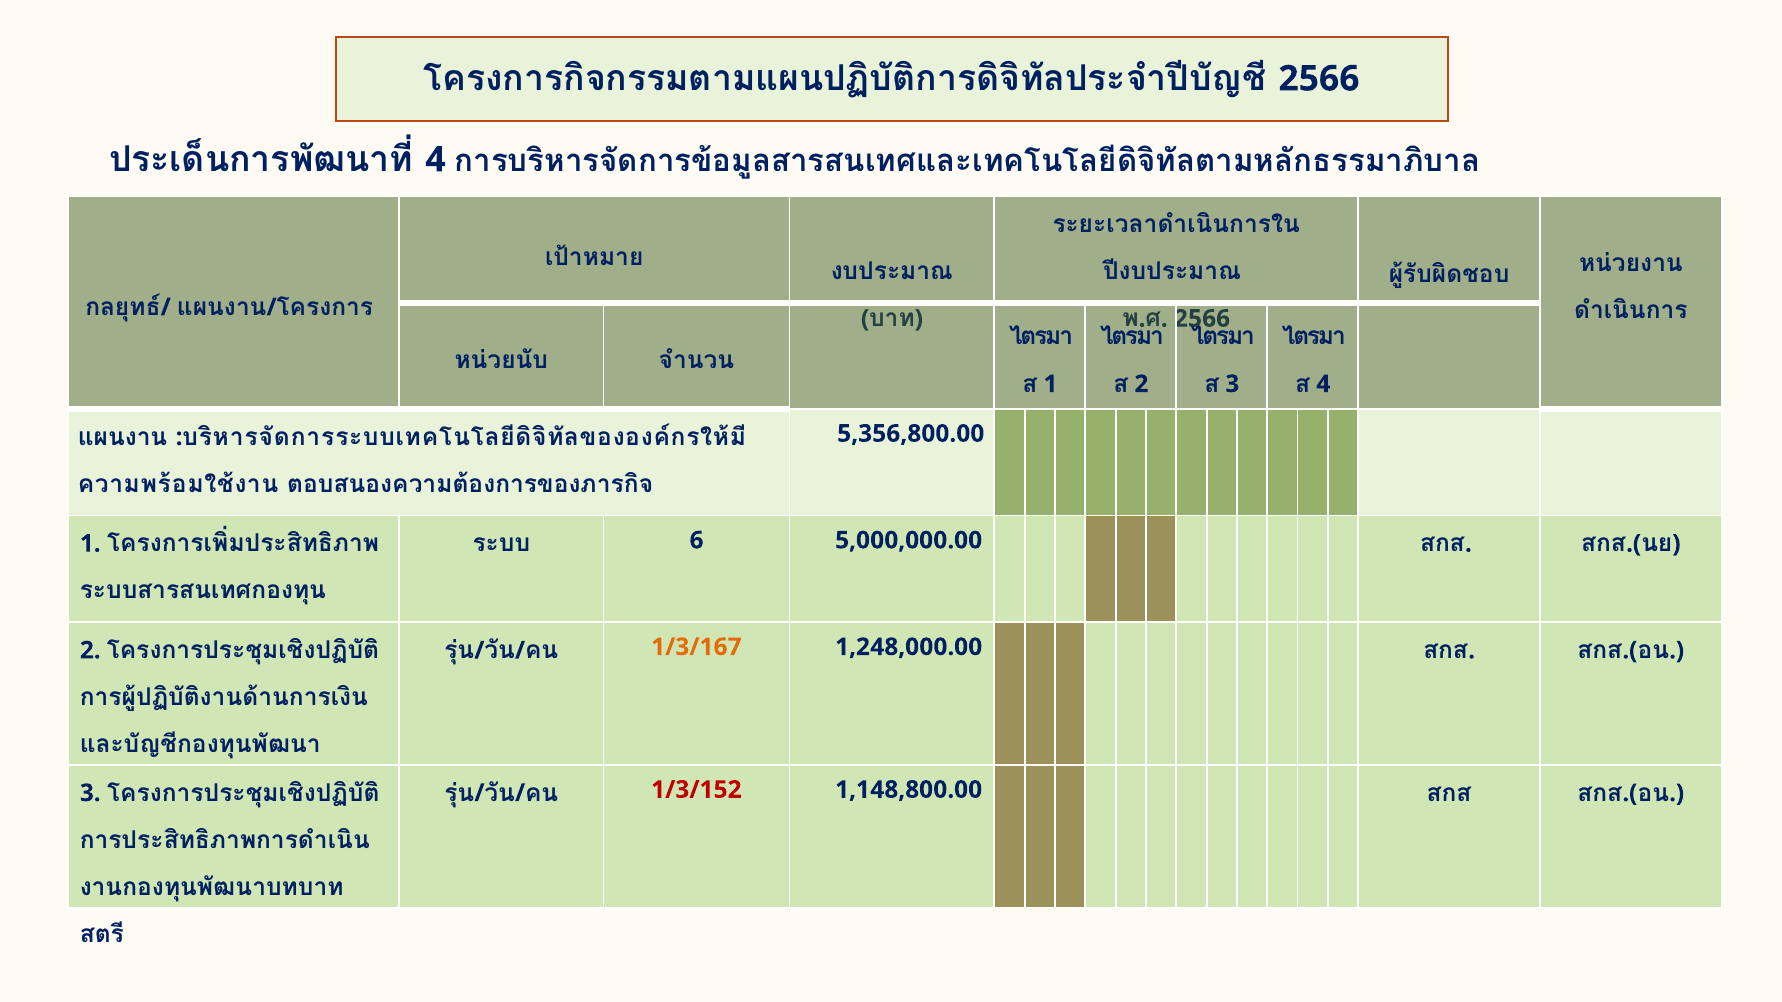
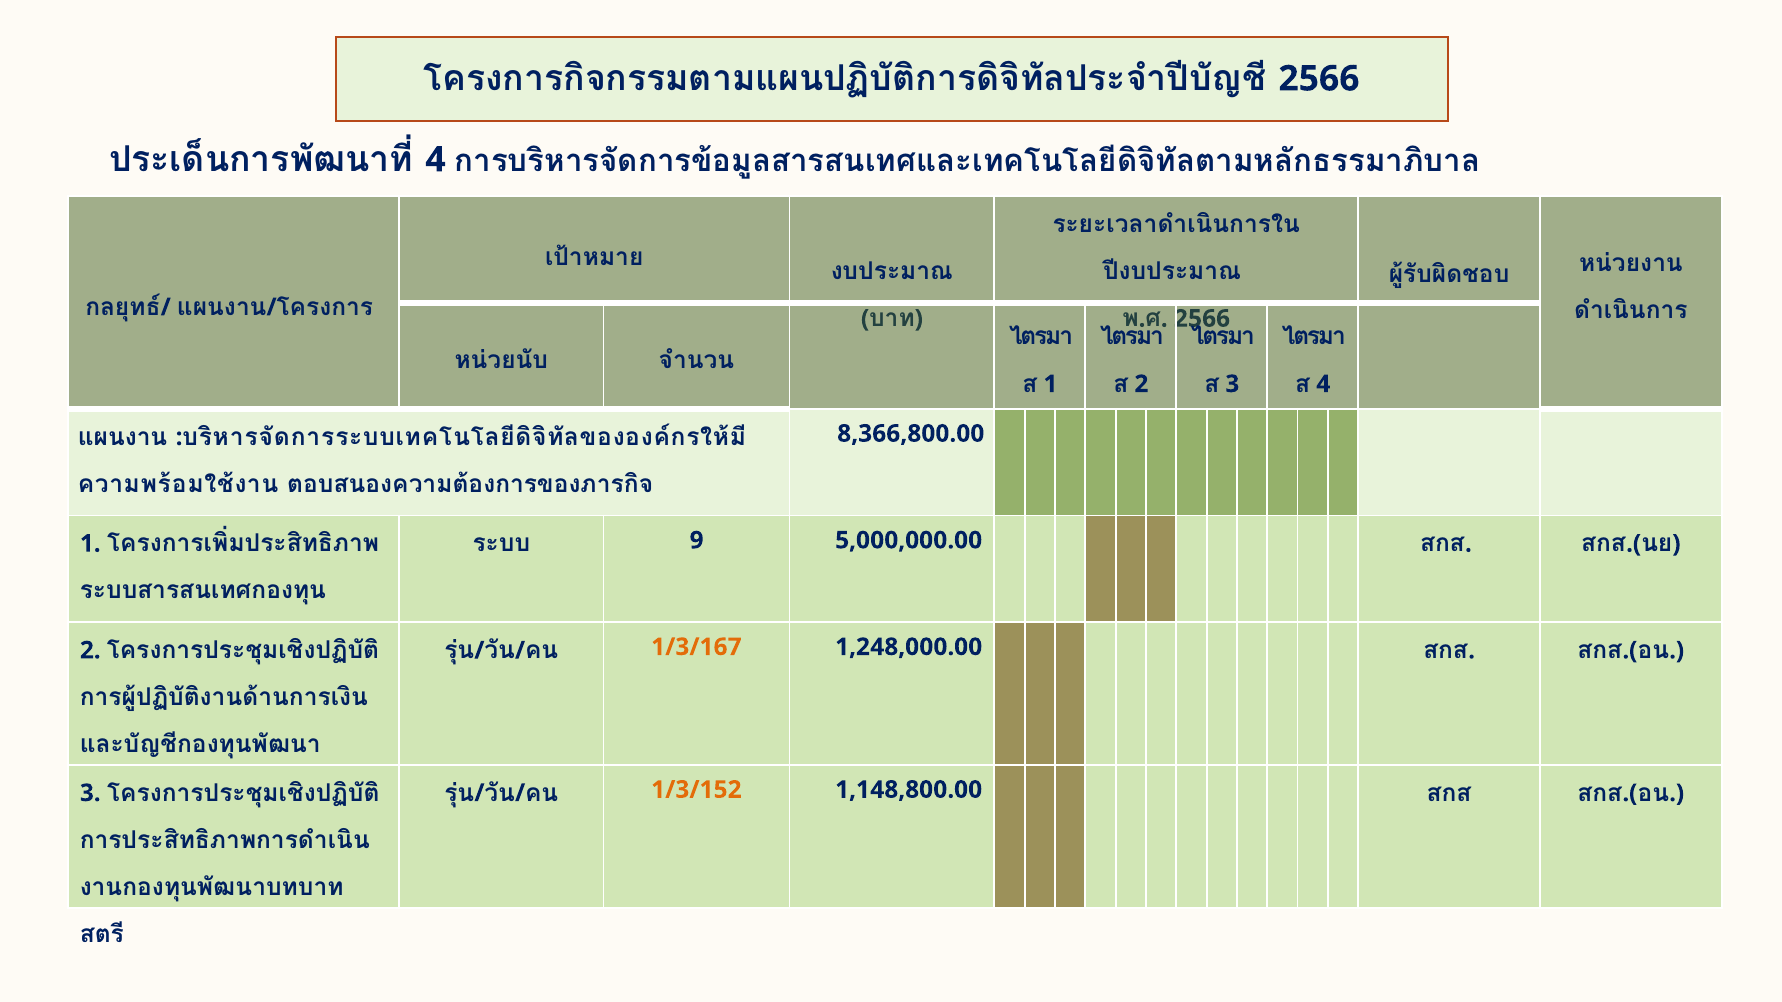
5,356,800.00: 5,356,800.00 -> 8,366,800.00
6: 6 -> 9
1/3/152 colour: red -> orange
